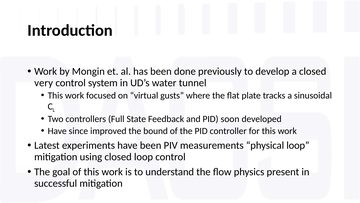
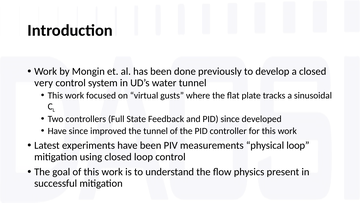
PID soon: soon -> since
the bound: bound -> tunnel
